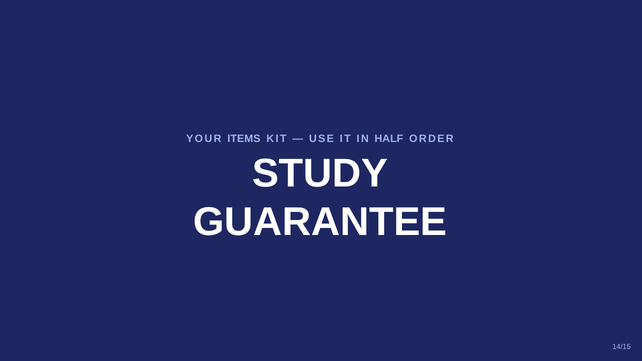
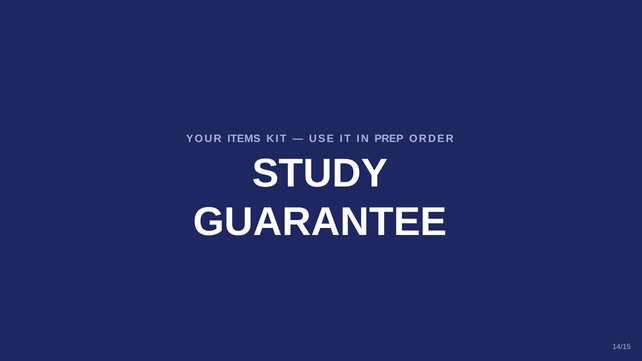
HALF: HALF -> PREP
